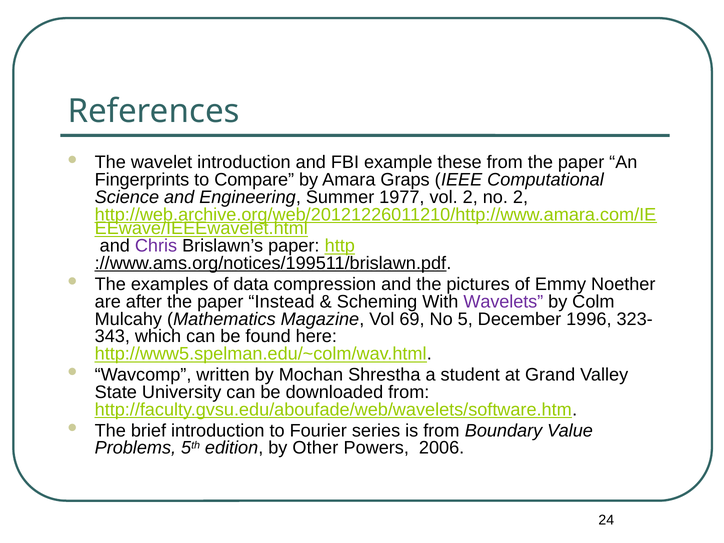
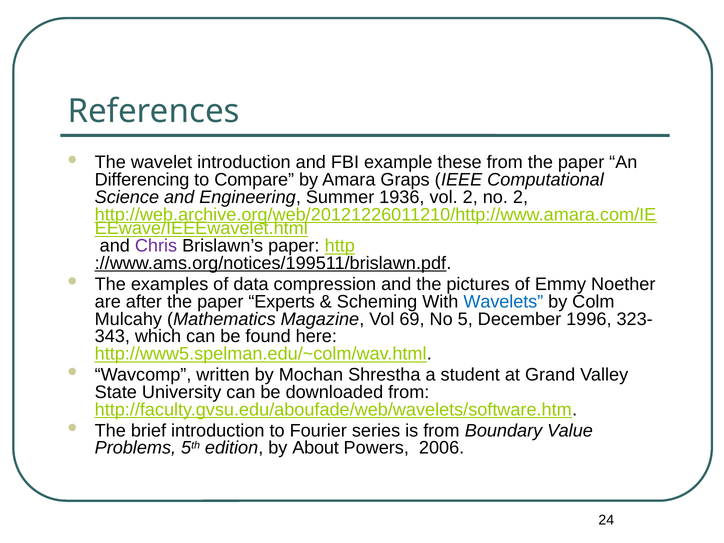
Fingerprints: Fingerprints -> Differencing
1977: 1977 -> 1936
Instead: Instead -> Experts
Wavelets colour: purple -> blue
Other: Other -> About
